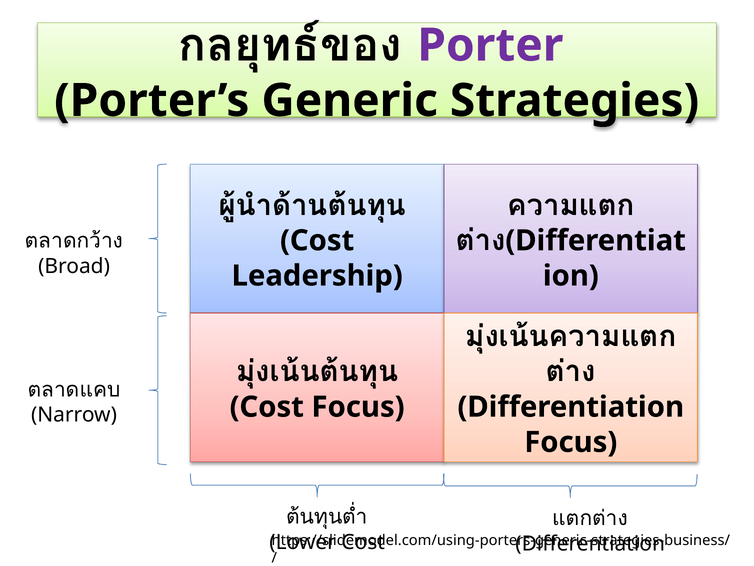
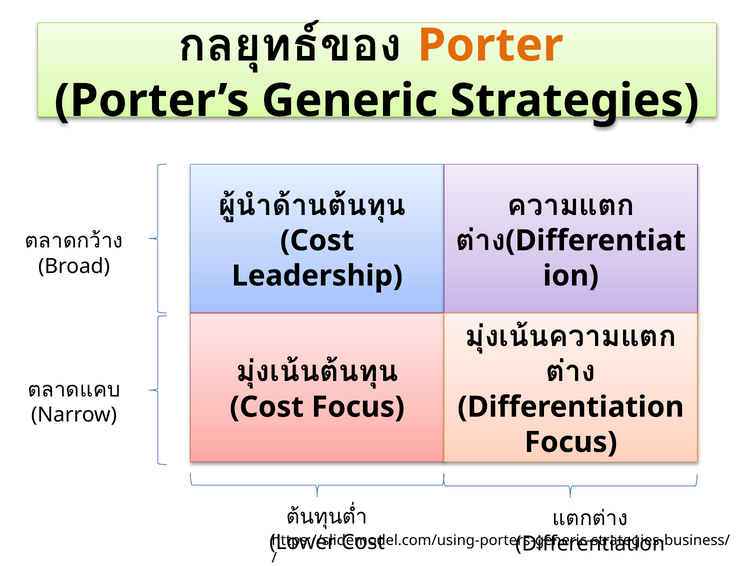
Porter colour: purple -> orange
